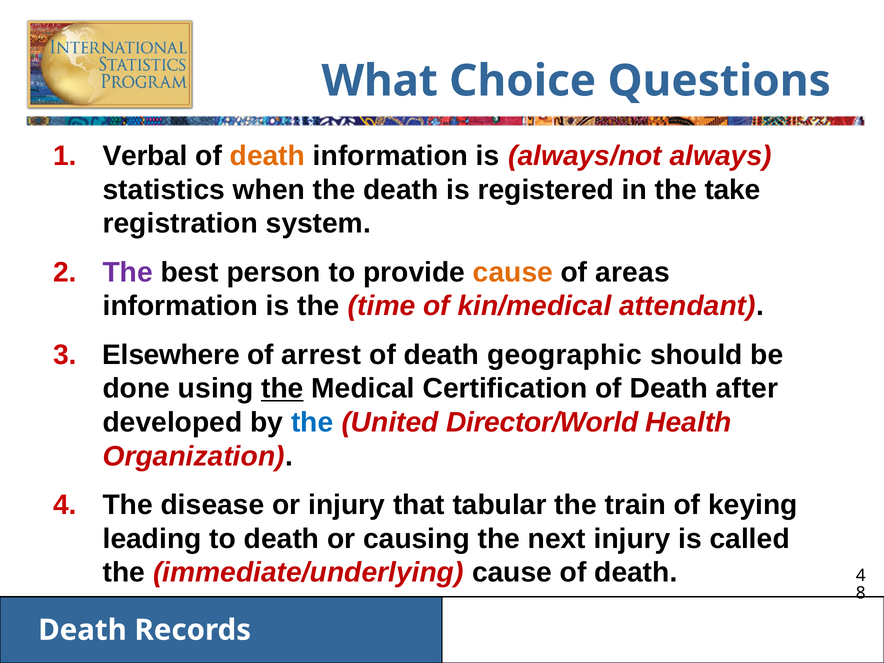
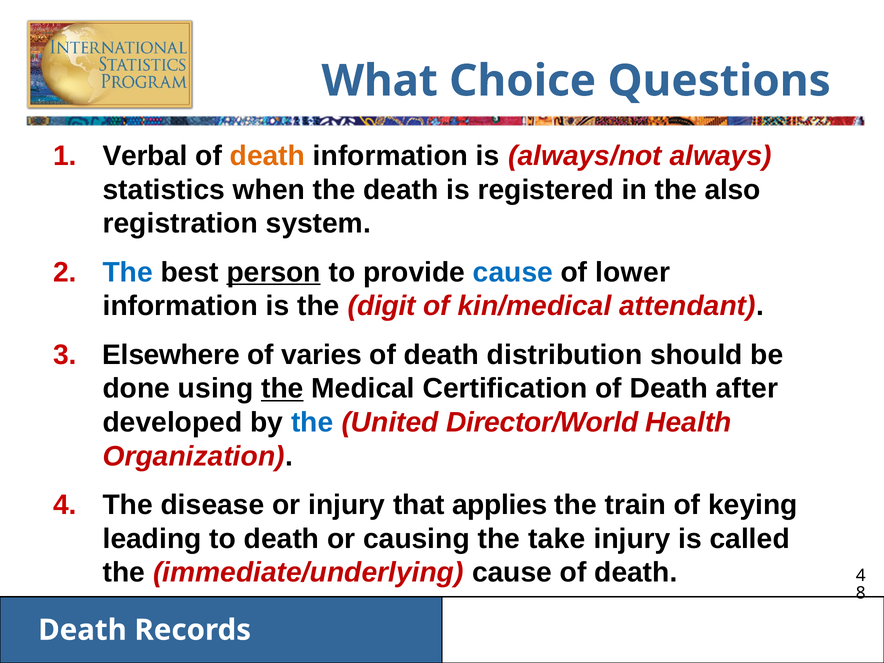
take: take -> also
The at (128, 272) colour: purple -> blue
person underline: none -> present
cause at (513, 272) colour: orange -> blue
areas: areas -> lower
time: time -> digit
arrest: arrest -> varies
geographic: geographic -> distribution
tabular: tabular -> applies
next: next -> take
